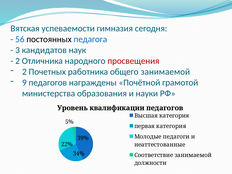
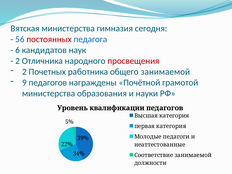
Вятская успеваемости: успеваемости -> министерства
постоянных colour: black -> red
3: 3 -> 6
